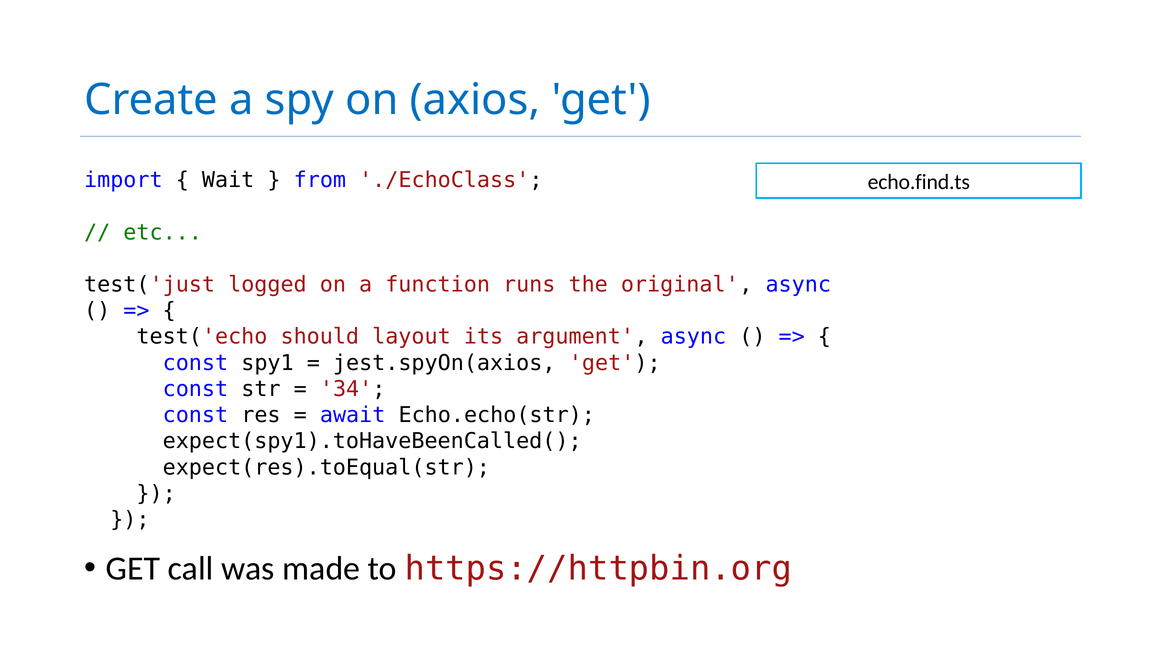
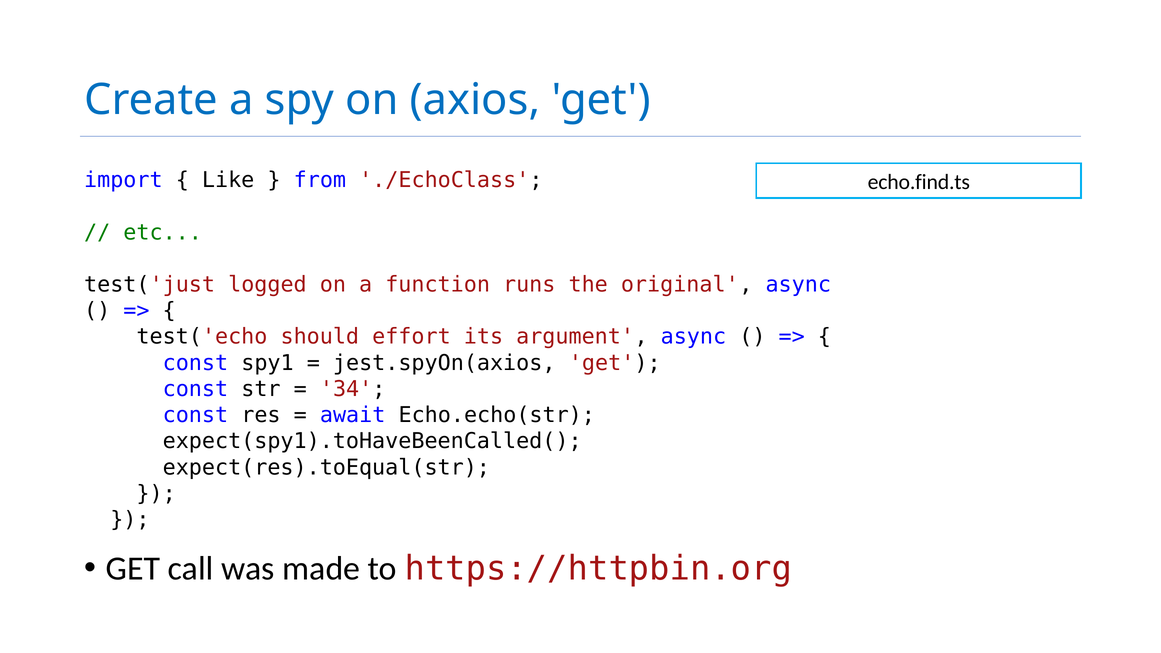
Wait: Wait -> Like
layout: layout -> effort
